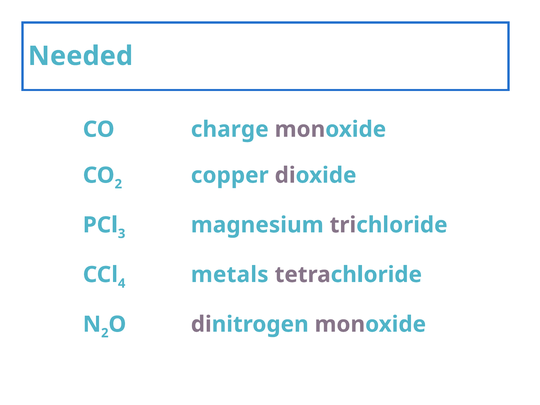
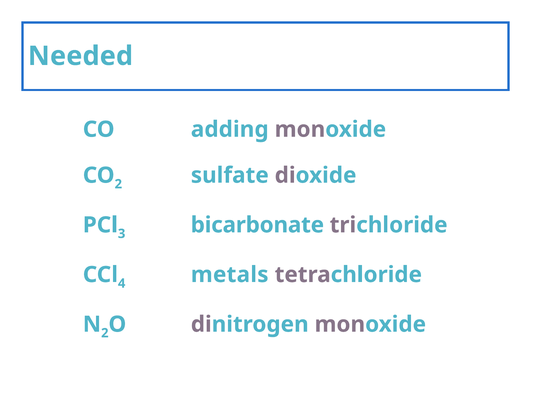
charge: charge -> adding
copper: copper -> sulfate
magnesium: magnesium -> bicarbonate
